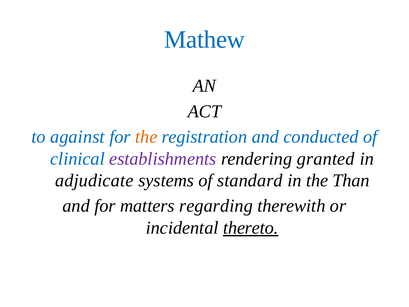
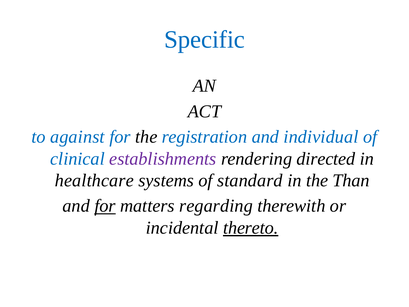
Mathew: Mathew -> Specific
the at (146, 137) colour: orange -> black
conducted: conducted -> individual
granted: granted -> directed
adjudicate: adjudicate -> healthcare
for at (105, 206) underline: none -> present
